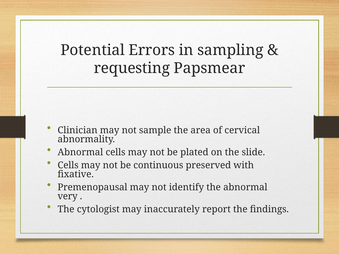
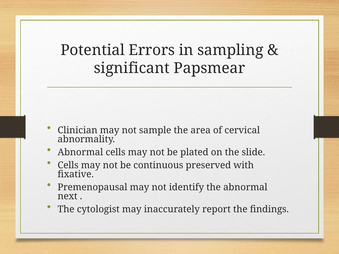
requesting: requesting -> significant
very: very -> next
